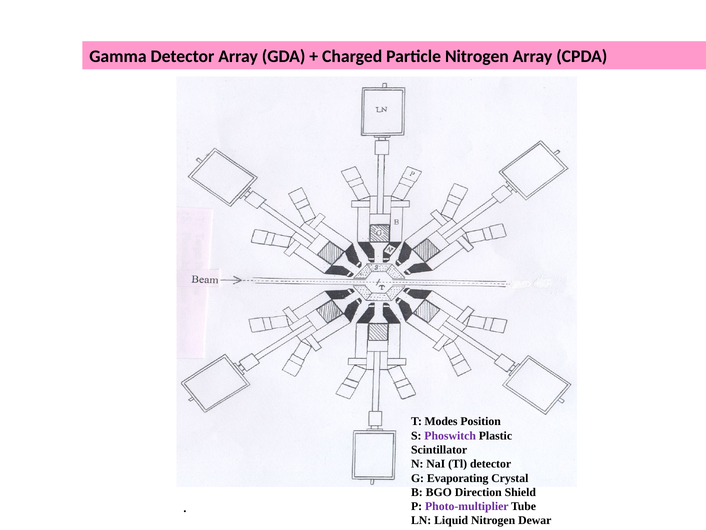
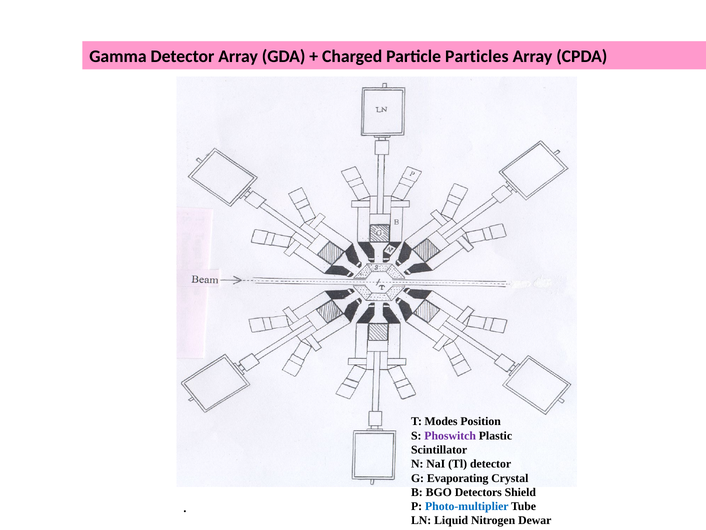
Particle Nitrogen: Nitrogen -> Particles
Direction: Direction -> Detectors
Photo-multiplier colour: purple -> blue
